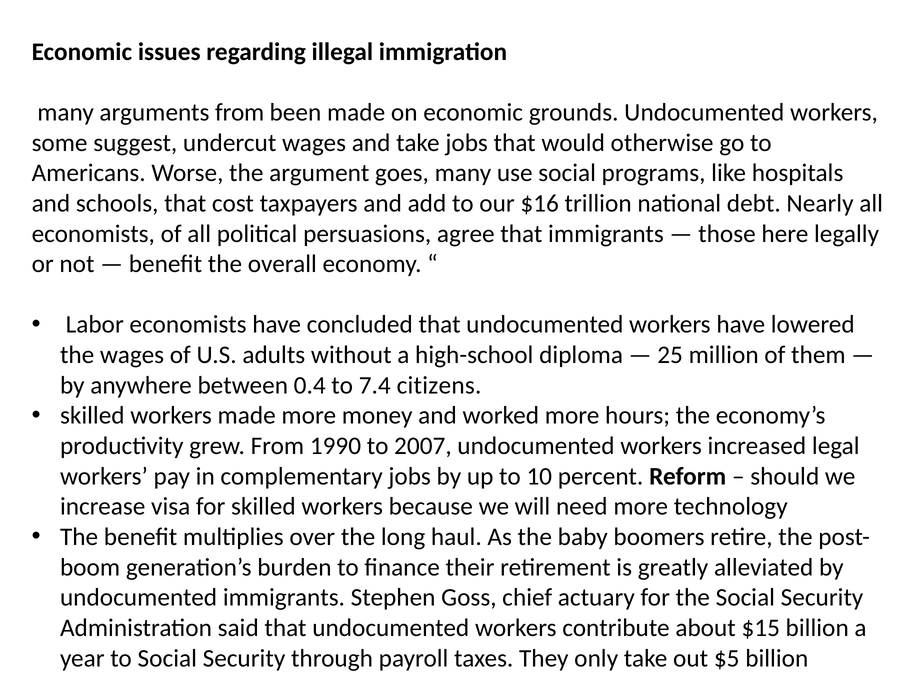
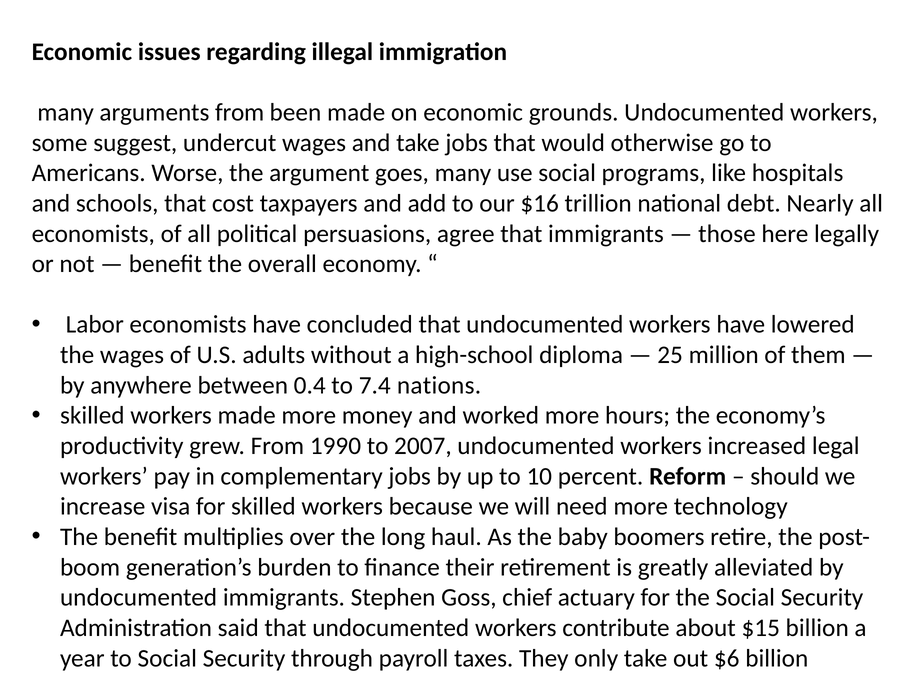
citizens: citizens -> nations
$5: $5 -> $6
